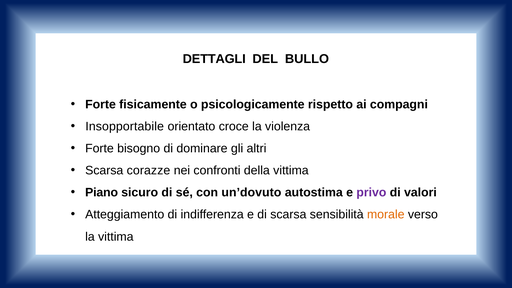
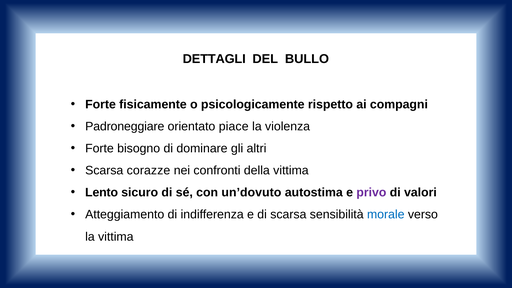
Insopportabile: Insopportabile -> Padroneggiare
croce: croce -> piace
Piano: Piano -> Lento
morale colour: orange -> blue
